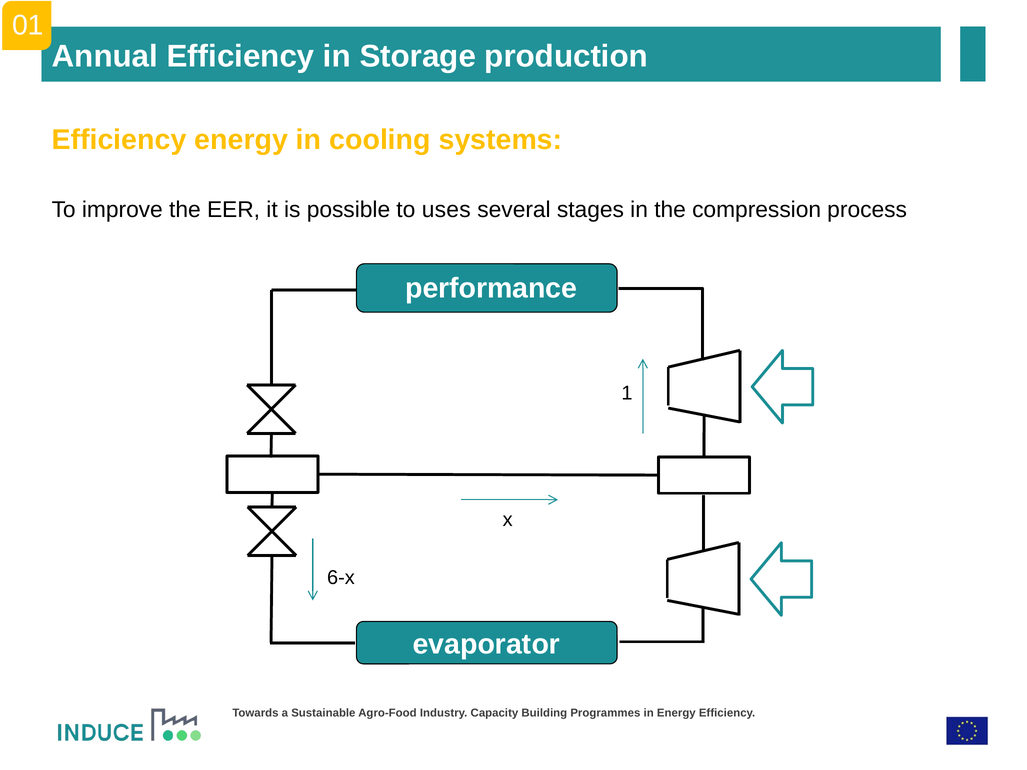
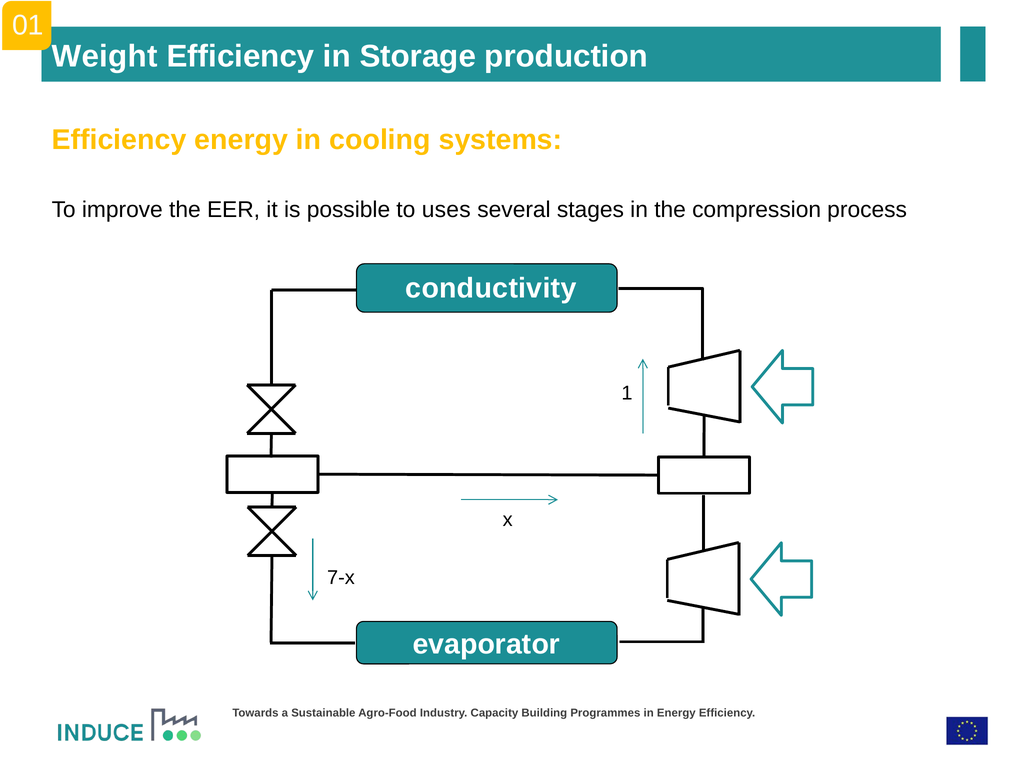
Annual: Annual -> Weight
performance: performance -> conductivity
6-x: 6-x -> 7-x
